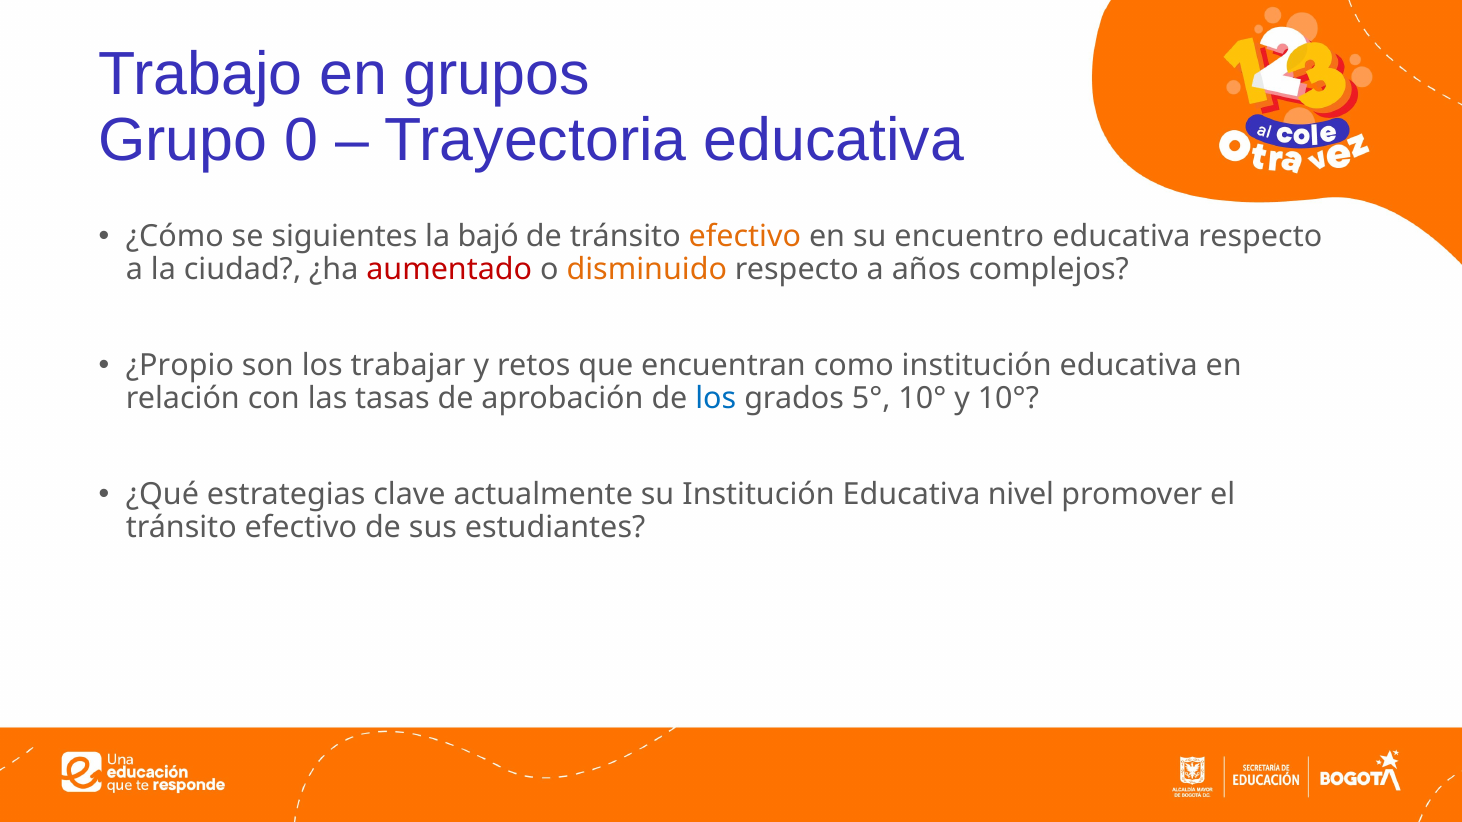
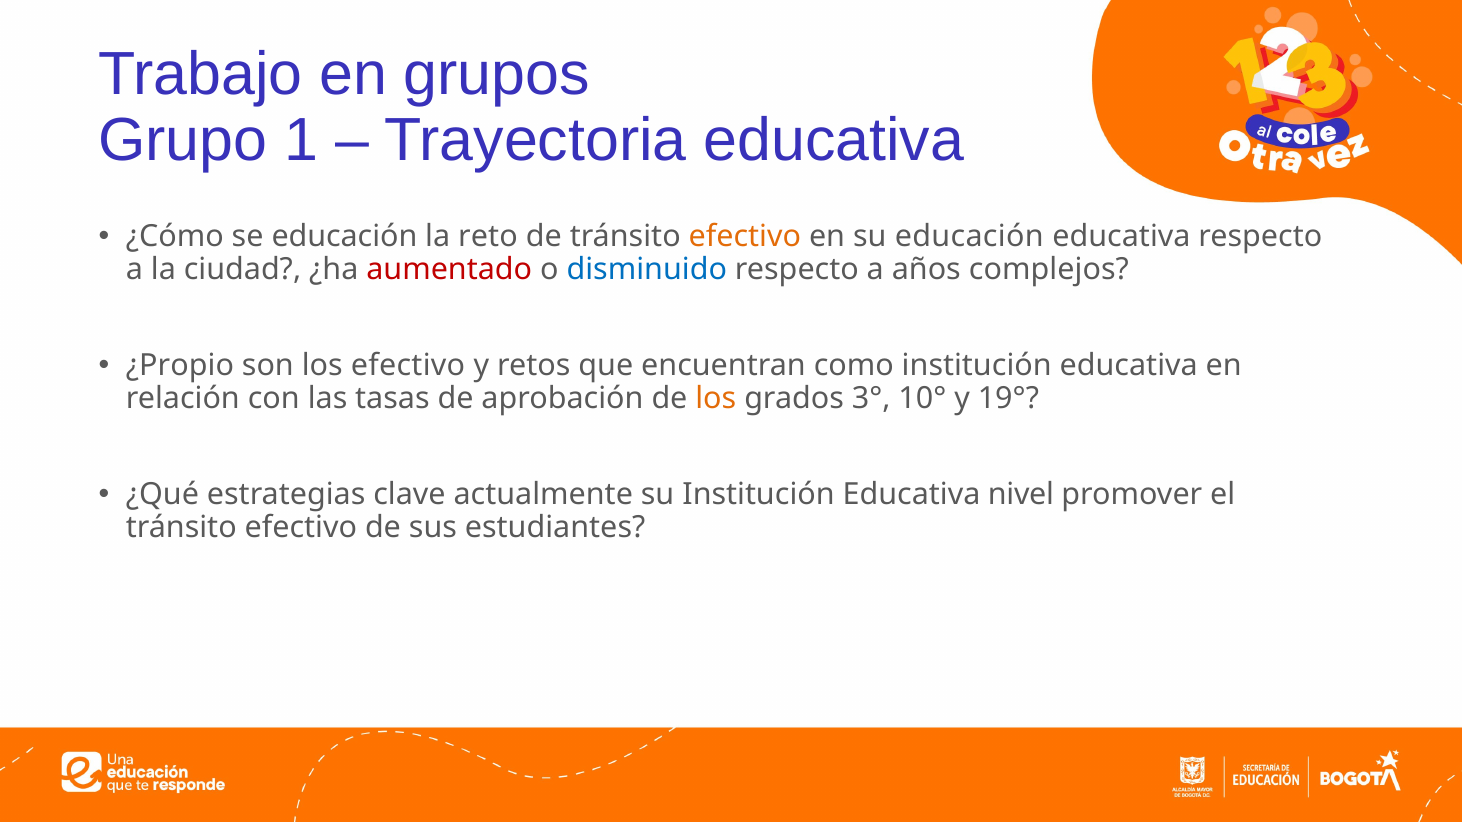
0: 0 -> 1
se siguientes: siguientes -> educación
bajó: bajó -> reto
su encuentro: encuentro -> educación
disminuido colour: orange -> blue
los trabajar: trabajar -> efectivo
los at (716, 399) colour: blue -> orange
5°: 5° -> 3°
y 10°: 10° -> 19°
